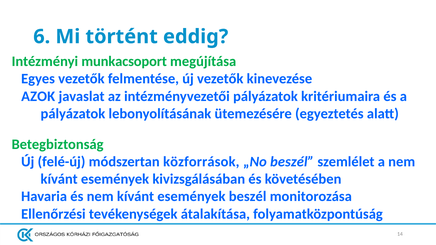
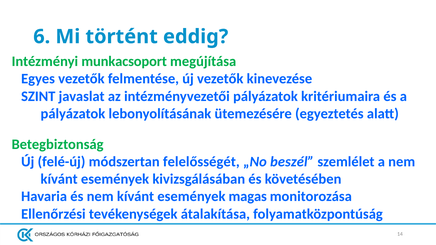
AZOK: AZOK -> SZINT
közforrások: közforrások -> felelősségét
események beszél: beszél -> magas
